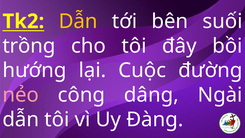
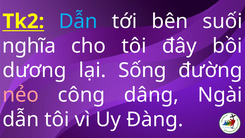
Dẫn at (78, 21) colour: yellow -> light blue
trồng: trồng -> nghĩa
hướng: hướng -> dương
Cuộc: Cuộc -> Sống
